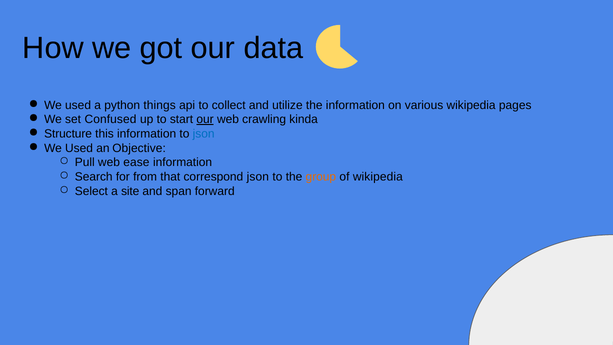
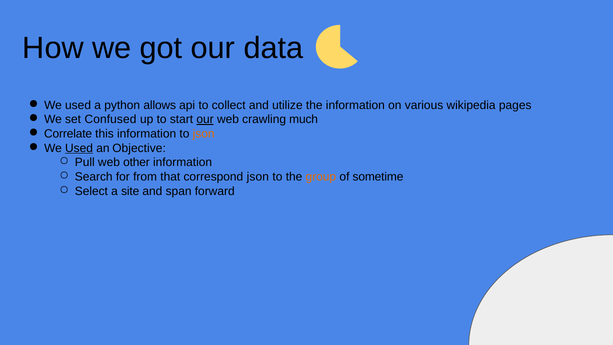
things: things -> allows
kinda: kinda -> much
Structure: Structure -> Correlate
json at (204, 134) colour: blue -> orange
Used at (79, 148) underline: none -> present
ease: ease -> other
of wikipedia: wikipedia -> sometime
